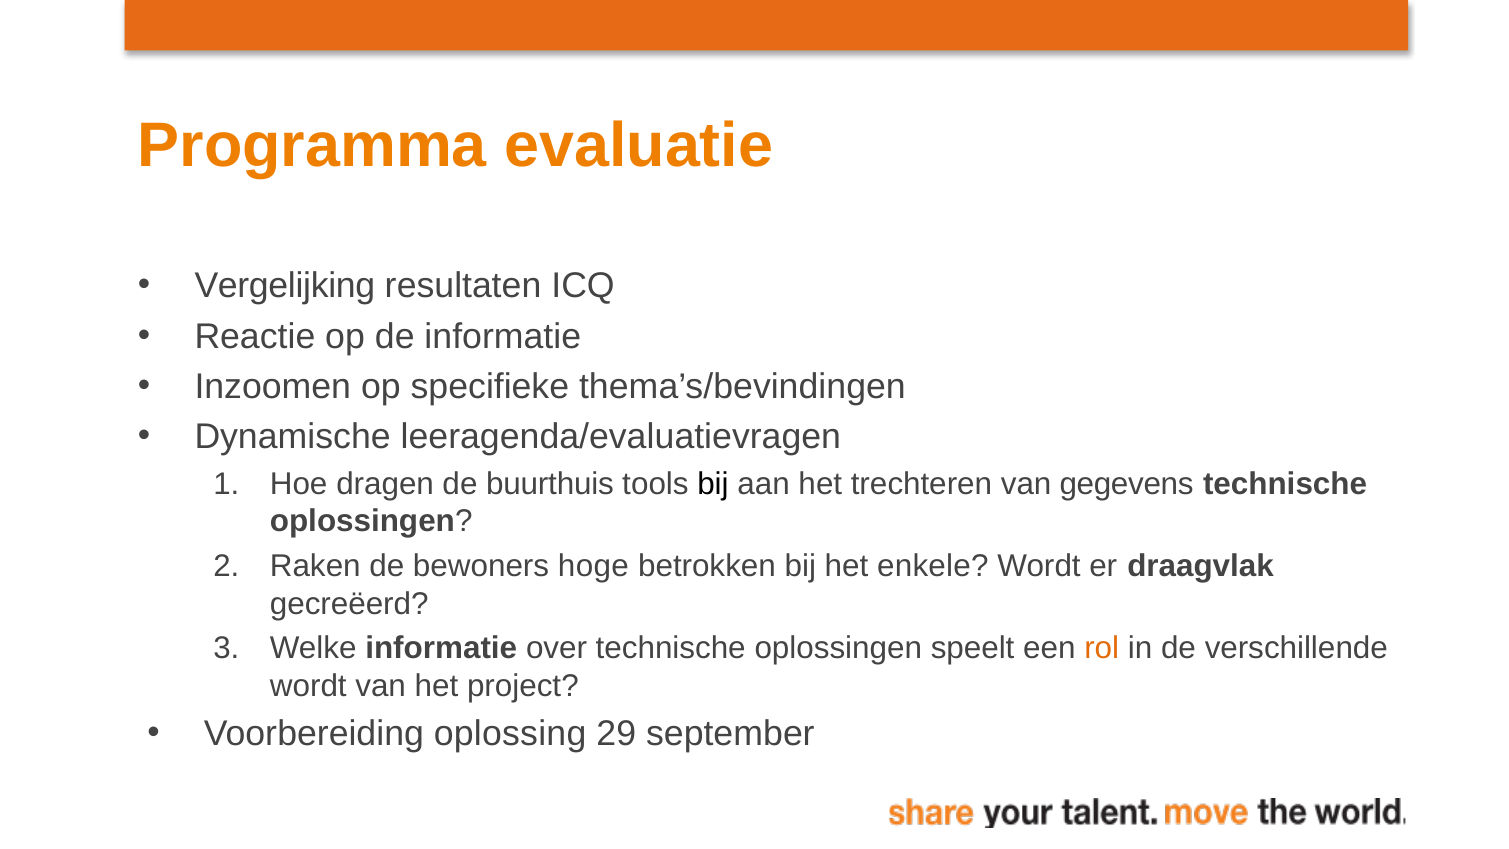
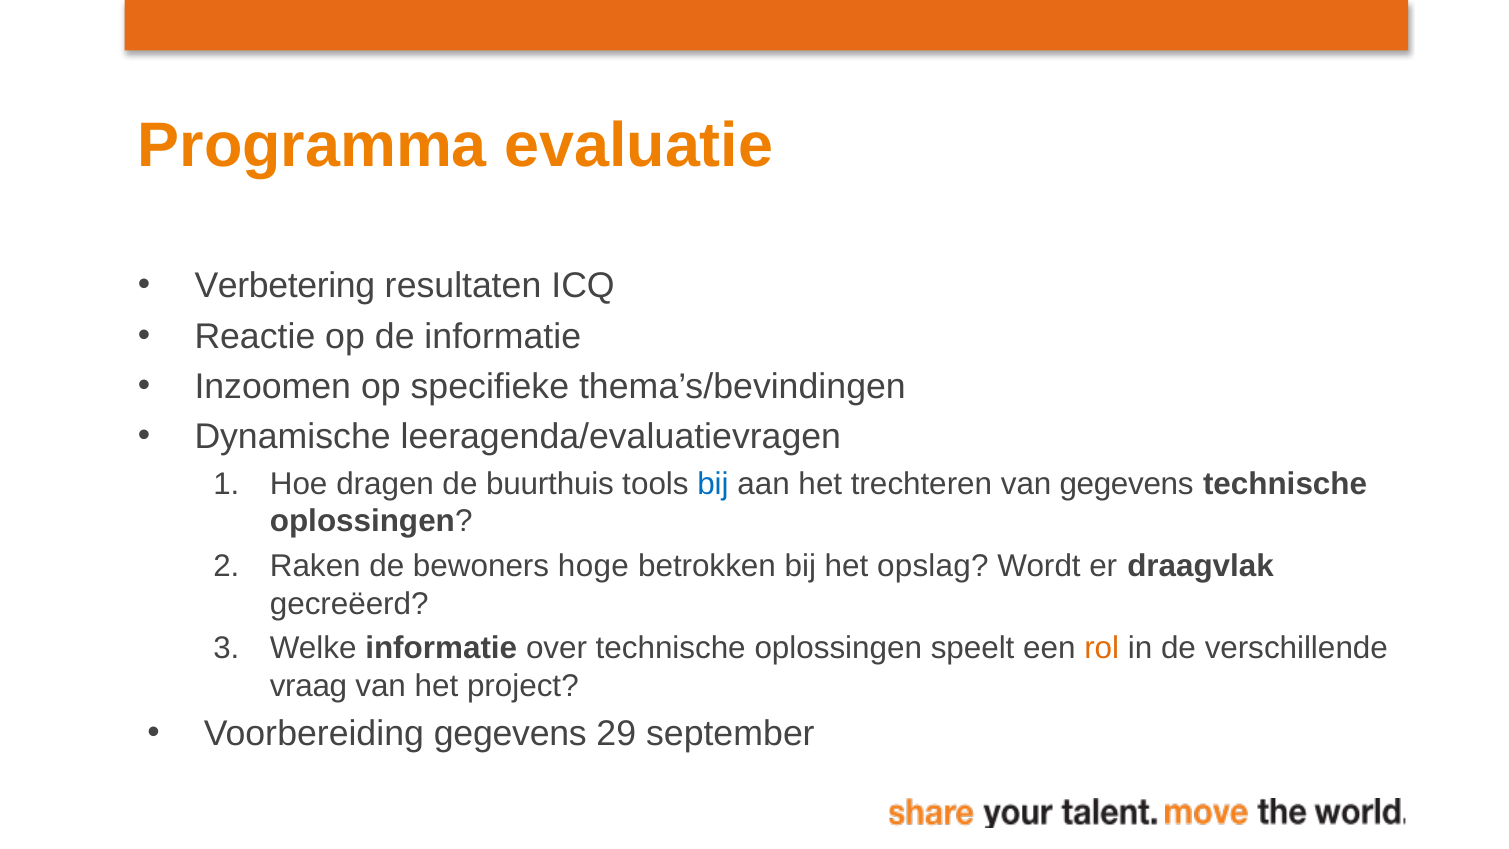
Vergelijking: Vergelijking -> Verbetering
bij at (713, 484) colour: black -> blue
enkele: enkele -> opslag
wordt at (308, 686): wordt -> vraag
Voorbereiding oplossing: oplossing -> gegevens
